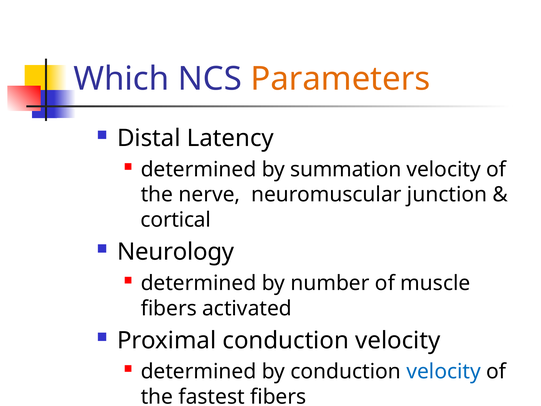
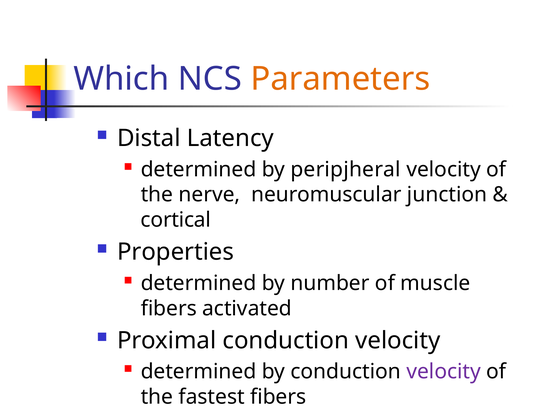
summation: summation -> peripjheral
Neurology: Neurology -> Properties
velocity at (444, 371) colour: blue -> purple
